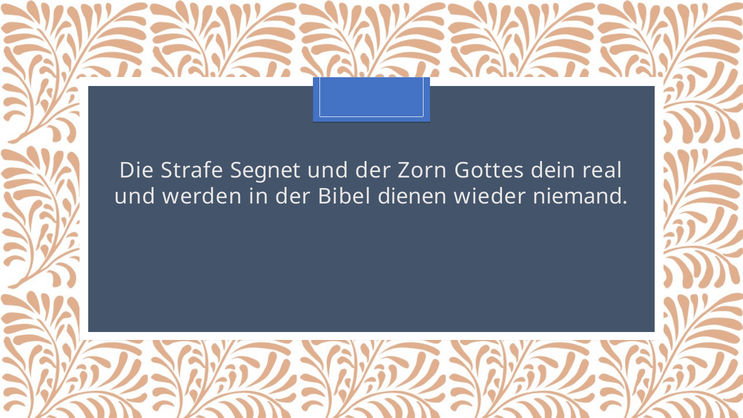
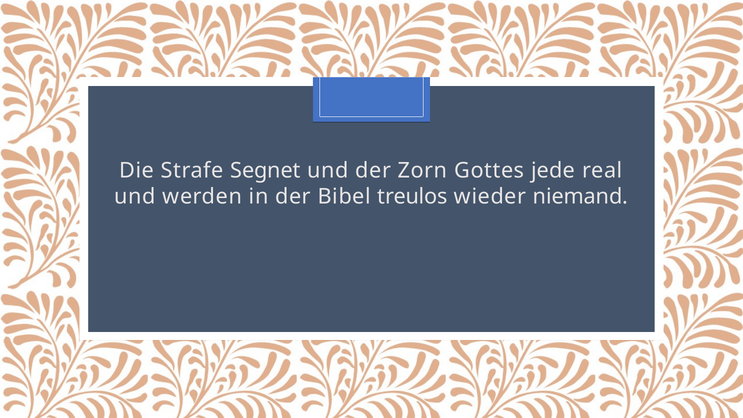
dein: dein -> jede
dienen: dienen -> treulos
